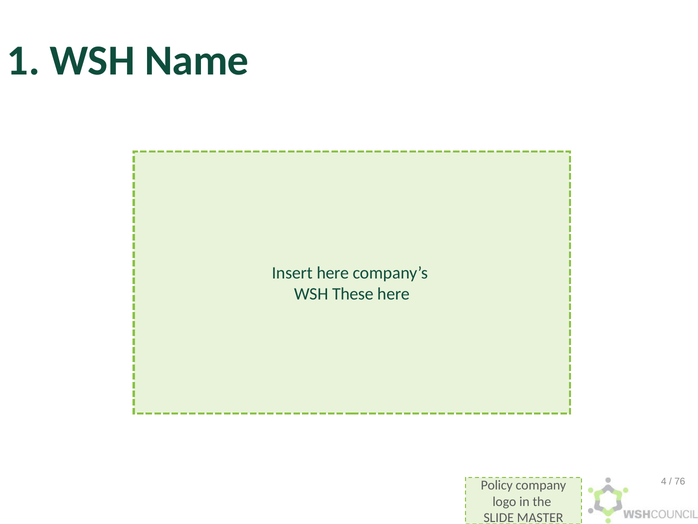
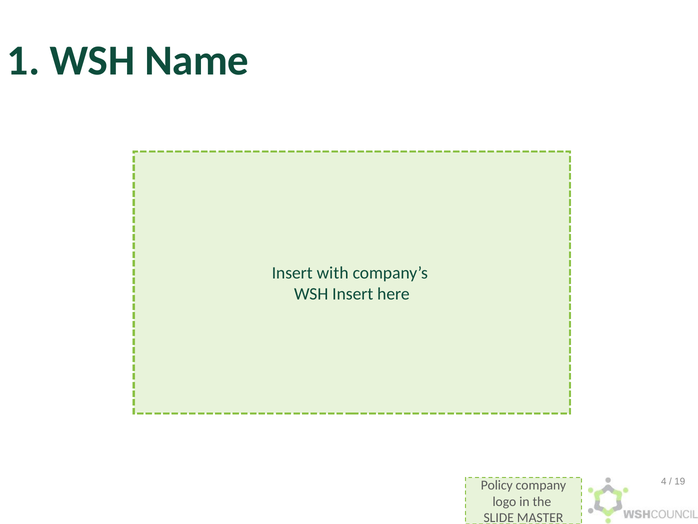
Insert here: here -> with
WSH These: These -> Insert
76: 76 -> 19
